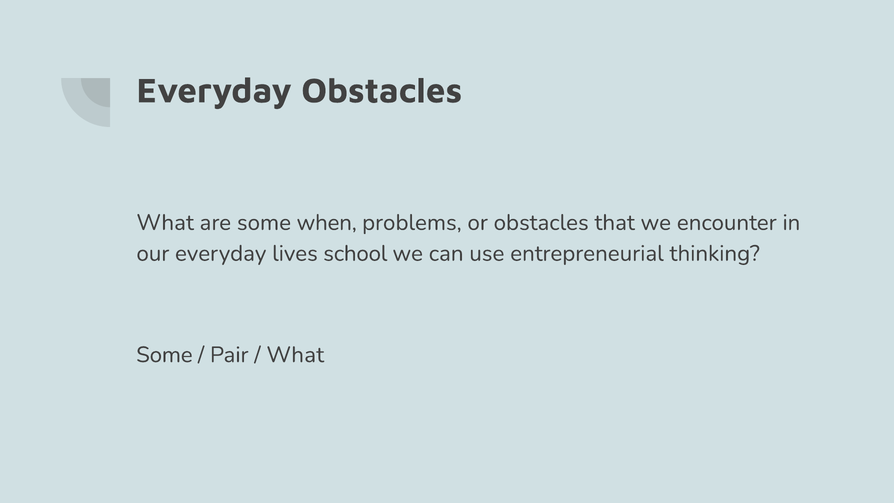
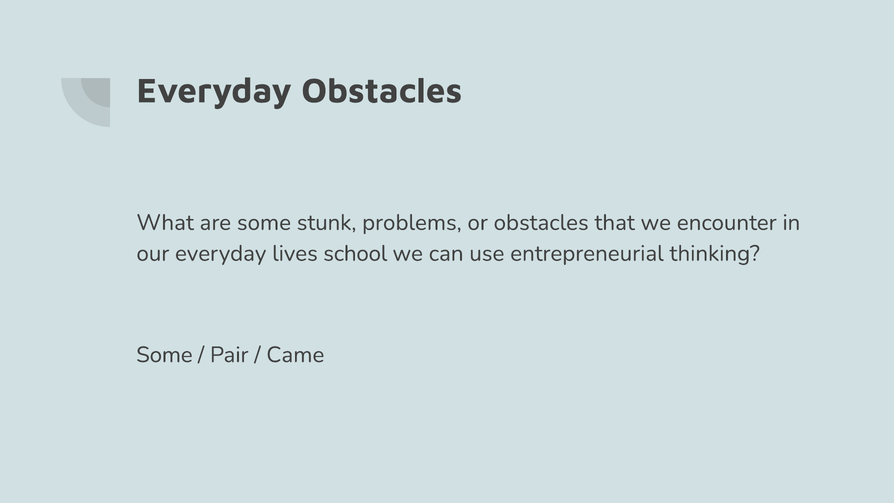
when: when -> stunk
What at (295, 355): What -> Came
